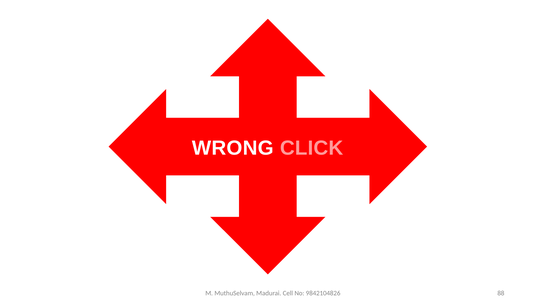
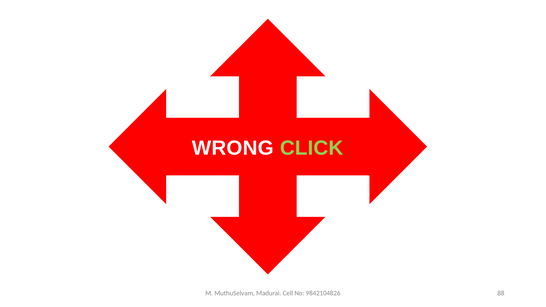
CLICK colour: pink -> light green
